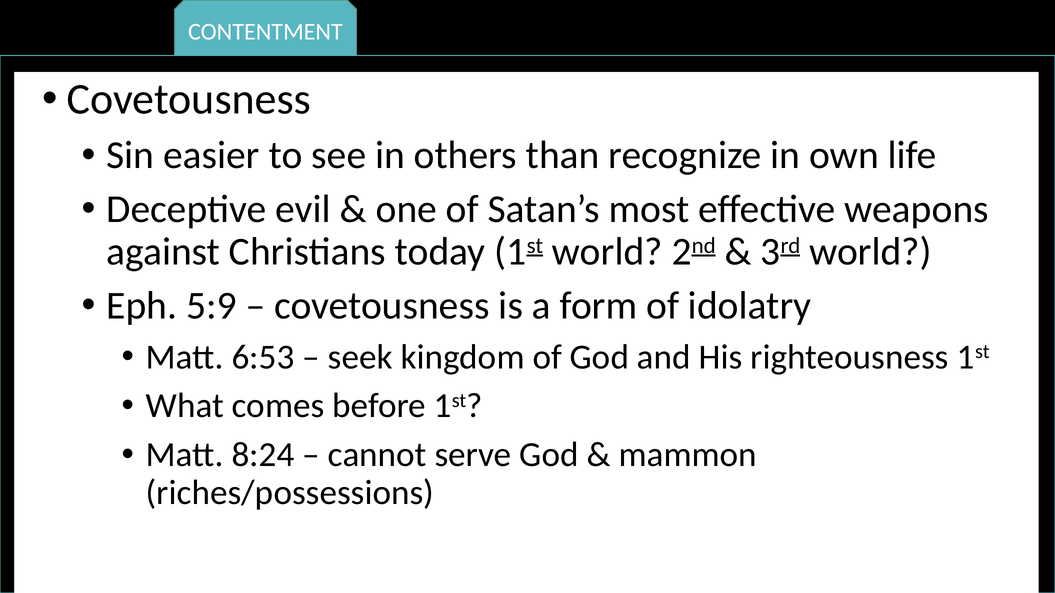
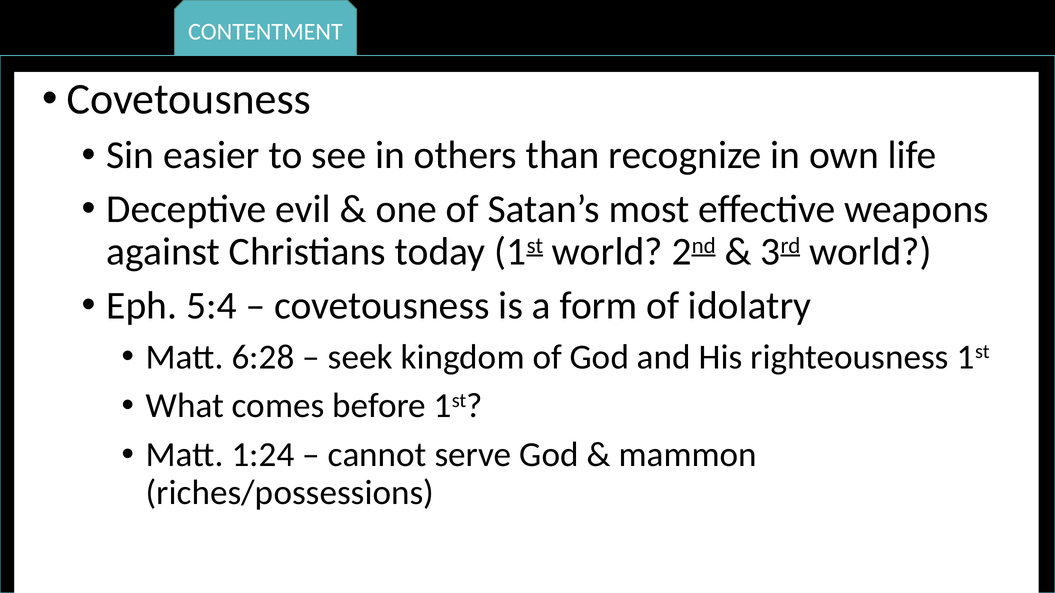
5:9: 5:9 -> 5:4
6:53: 6:53 -> 6:28
8:24: 8:24 -> 1:24
